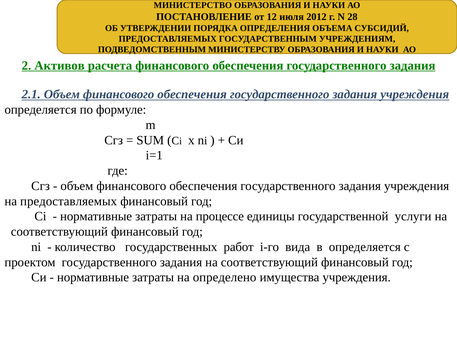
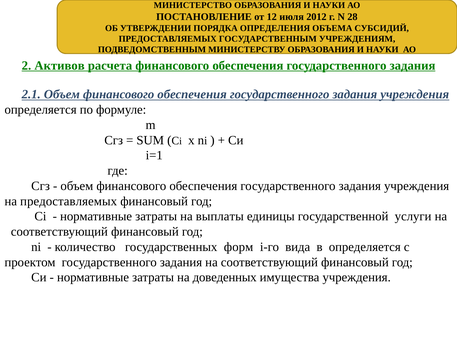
процессе: процессе -> выплаты
работ: работ -> форм
определено: определено -> доведенных
